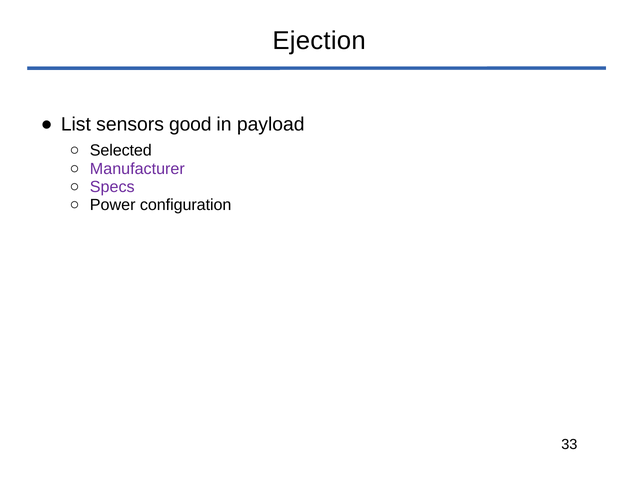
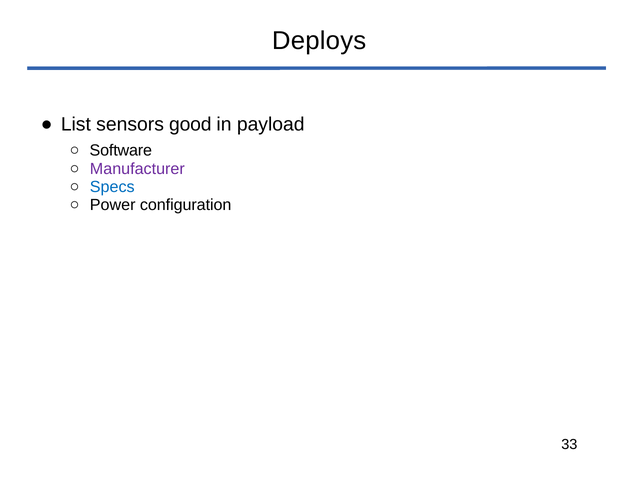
Ejection: Ejection -> Deploys
Selected: Selected -> Software
Specs colour: purple -> blue
